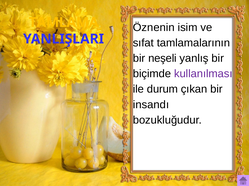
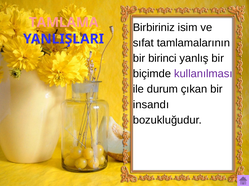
TAMLAMA colour: yellow -> pink
Öznenin: Öznenin -> Birbiriniz
neşeli: neşeli -> birinci
